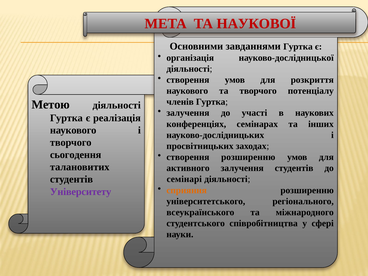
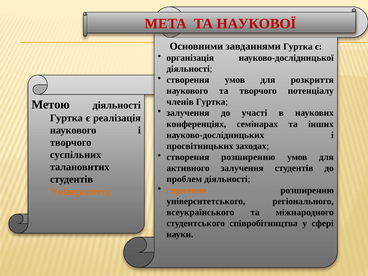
сьогодення: сьогодення -> суспільних
семінарі: семінарі -> проблем
Університету colour: purple -> orange
